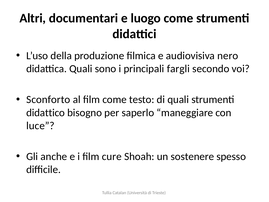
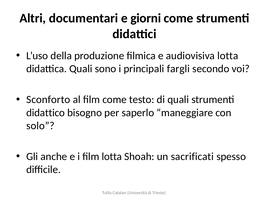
luogo: luogo -> giorni
audiovisiva nero: nero -> lotta
luce: luce -> solo
film cure: cure -> lotta
sostenere: sostenere -> sacrificati
